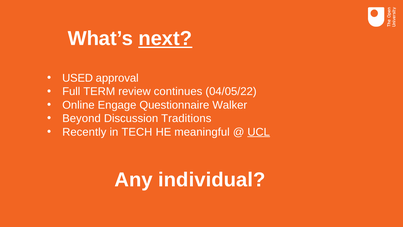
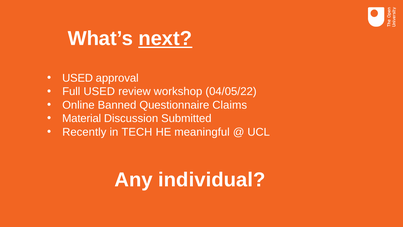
Full TERM: TERM -> USED
continues: continues -> workshop
Engage: Engage -> Banned
Walker: Walker -> Claims
Beyond: Beyond -> Material
Traditions: Traditions -> Submitted
UCL underline: present -> none
